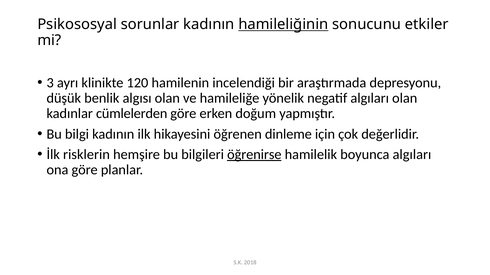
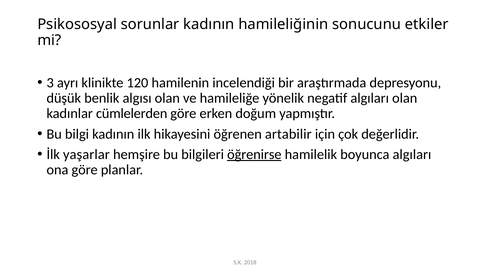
hamileliğinin underline: present -> none
dinleme: dinleme -> artabilir
risklerin: risklerin -> yaşarlar
